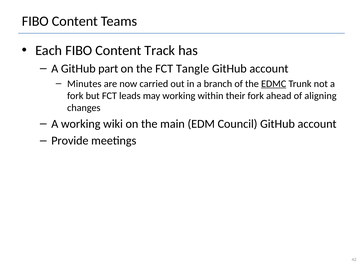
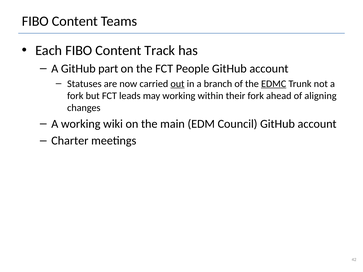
Tangle: Tangle -> People
Minutes: Minutes -> Statuses
out underline: none -> present
Provide: Provide -> Charter
